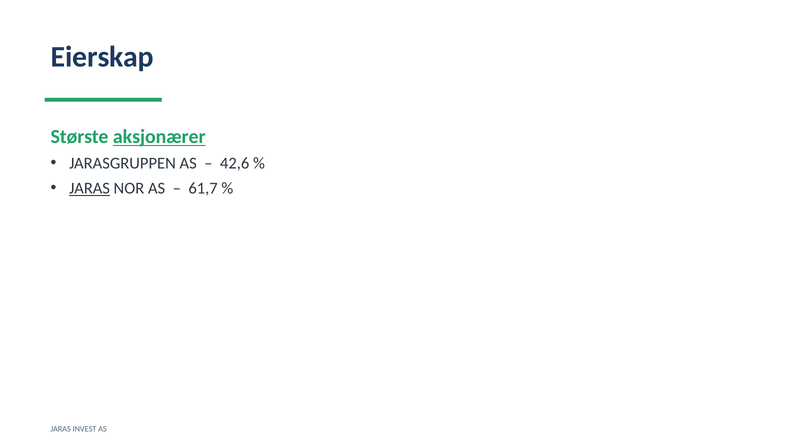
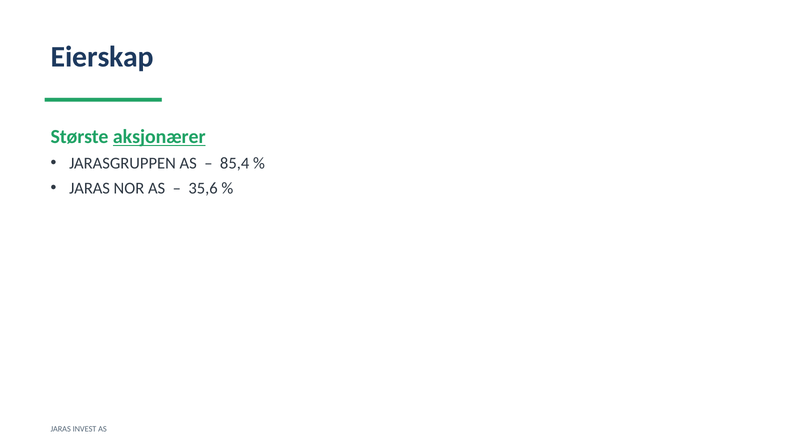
42,6: 42,6 -> 85,4
JARAS at (90, 188) underline: present -> none
61,7: 61,7 -> 35,6
